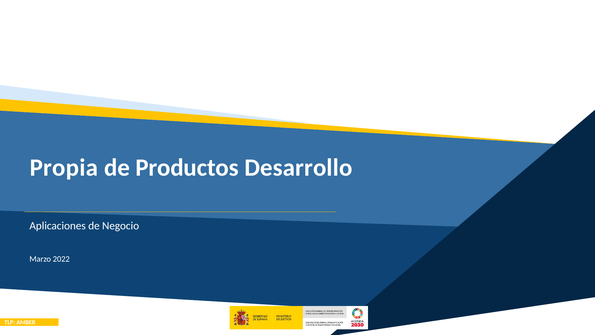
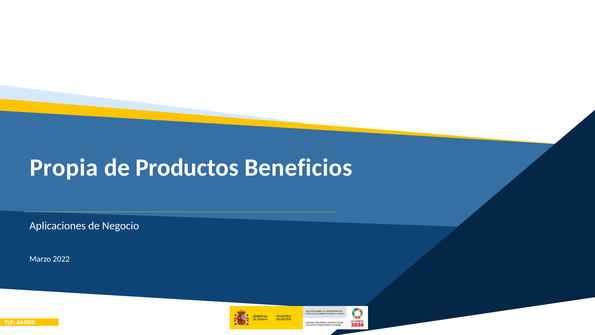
Desarrollo: Desarrollo -> Beneficios
